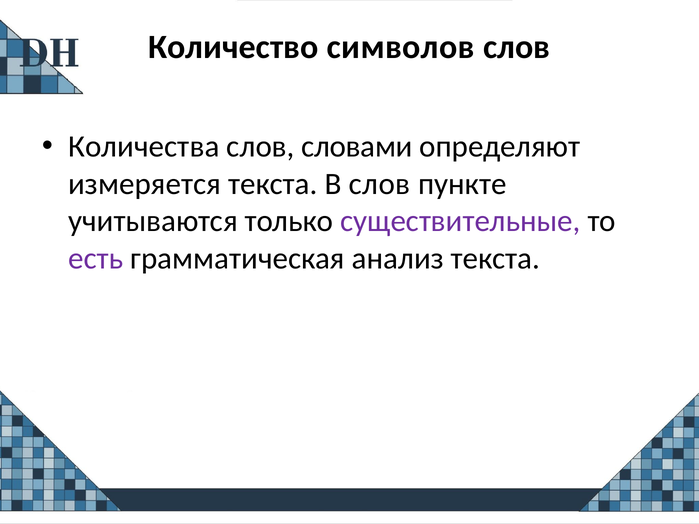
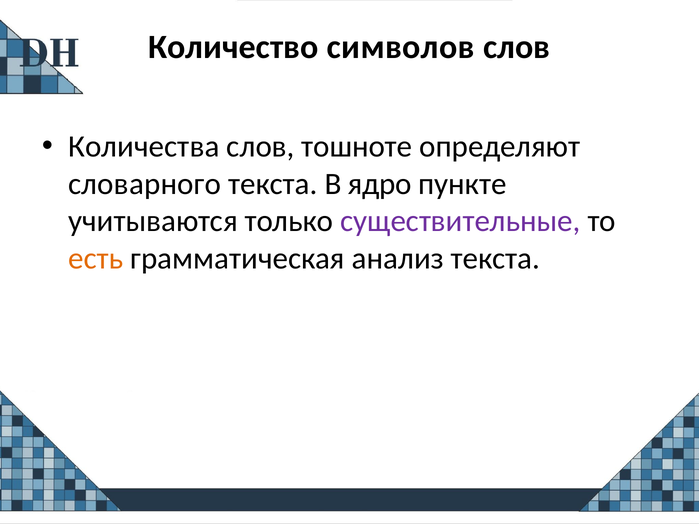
словами: словами -> тошноте
измеряется: измеряется -> словарного
В слов: слов -> ядро
есть colour: purple -> orange
